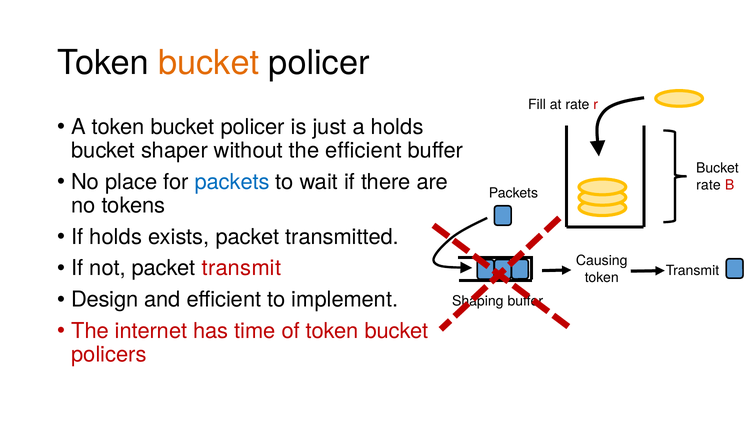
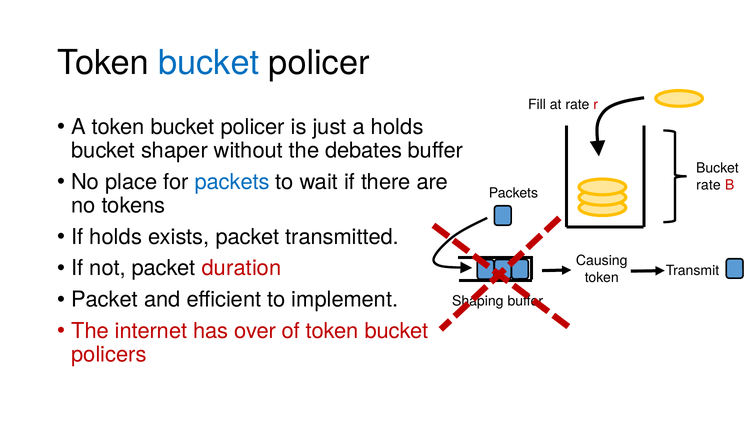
bucket at (209, 63) colour: orange -> blue
the efficient: efficient -> debates
packet transmit: transmit -> duration
Design at (105, 300): Design -> Packet
time: time -> over
